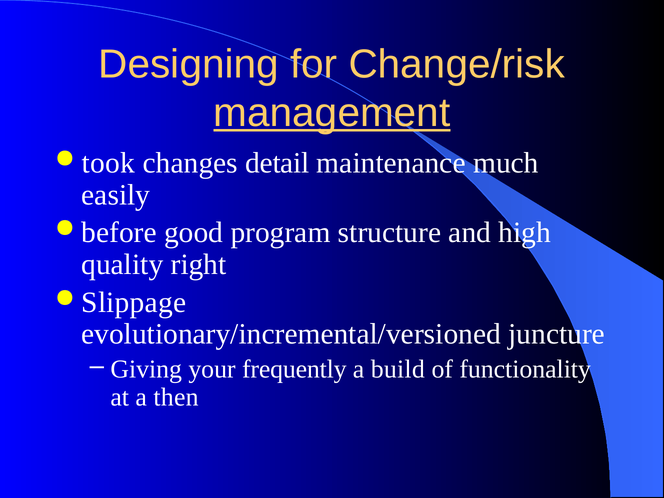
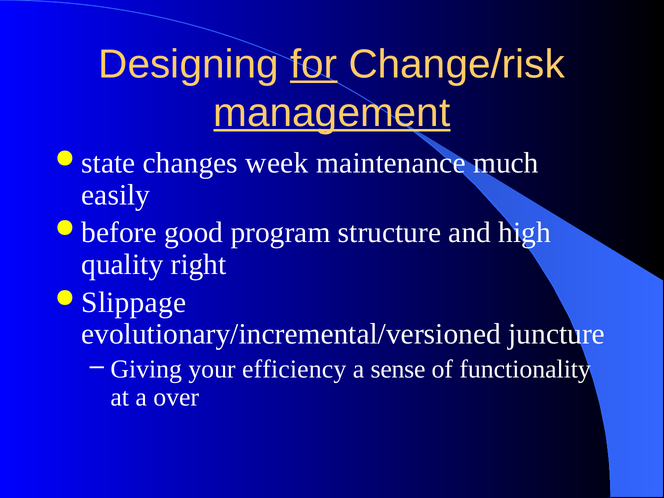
for underline: none -> present
took: took -> state
detail: detail -> week
frequently: frequently -> efficiency
build: build -> sense
then: then -> over
